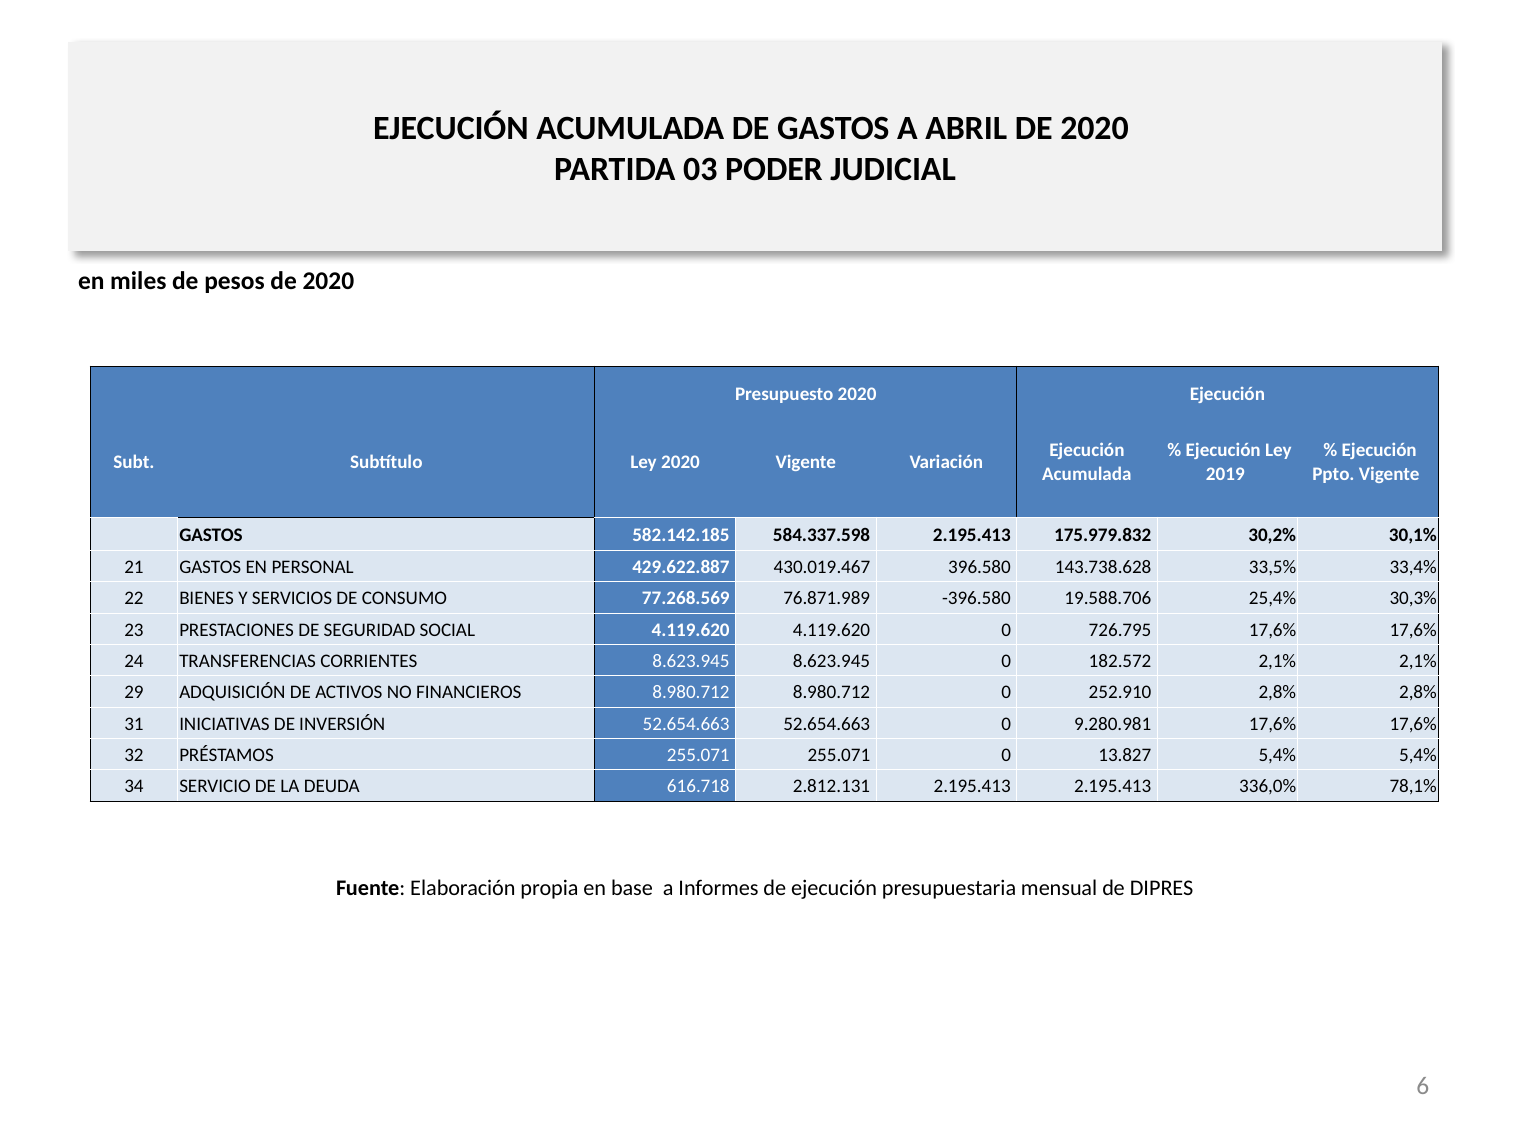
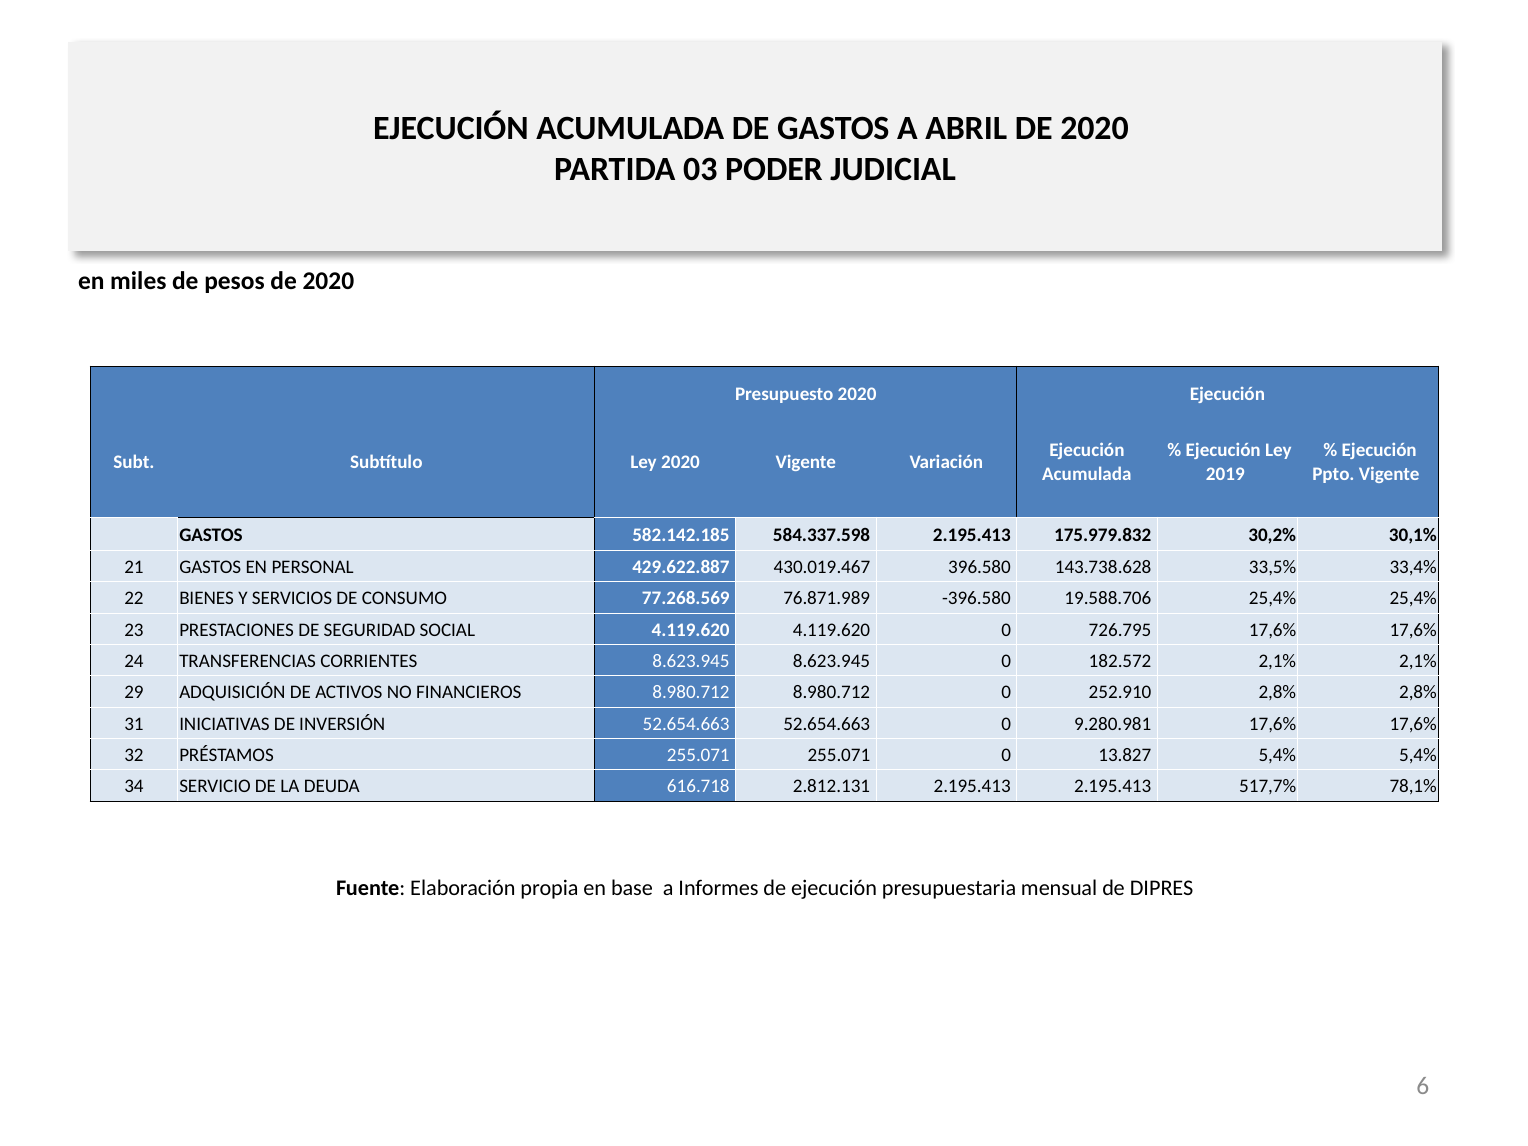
25,4% 30,3%: 30,3% -> 25,4%
336,0%: 336,0% -> 517,7%
